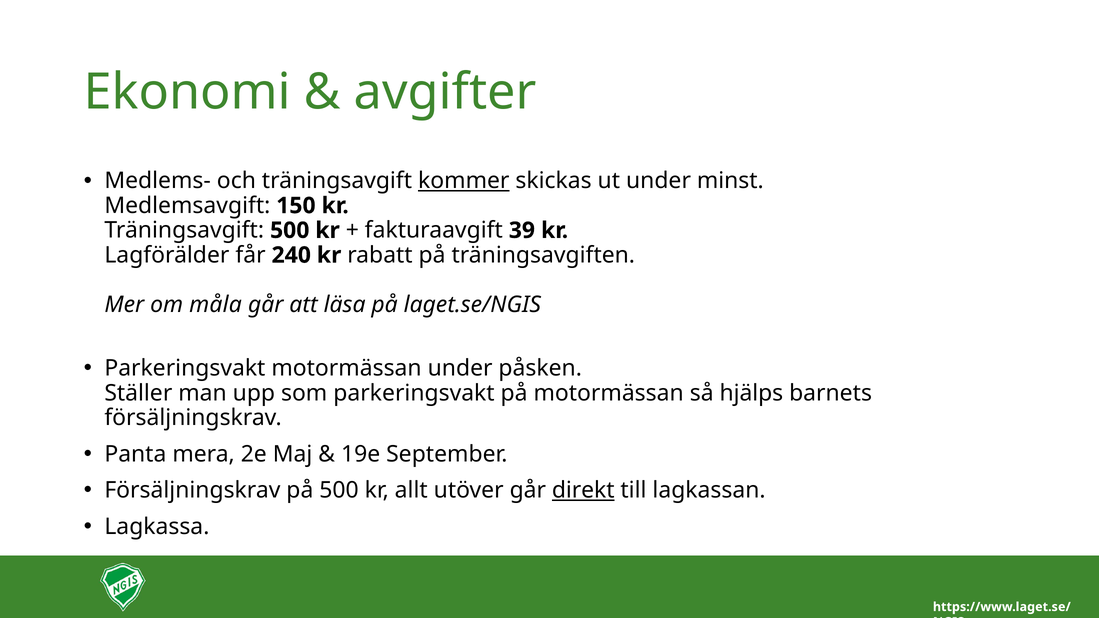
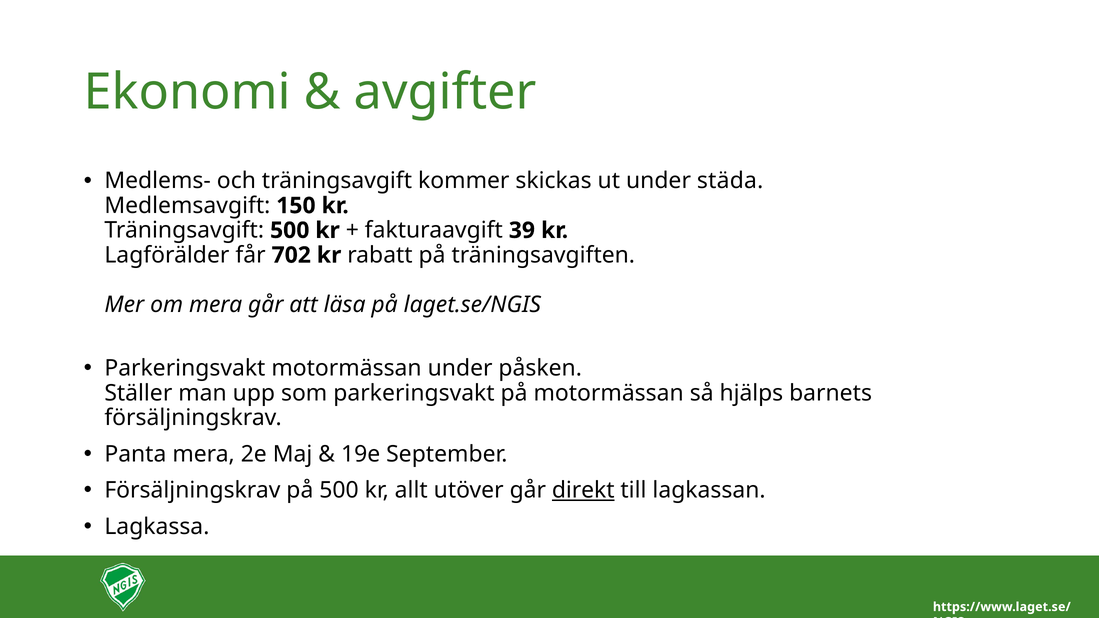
kommer underline: present -> none
minst: minst -> städa
240: 240 -> 702
om måla: måla -> mera
